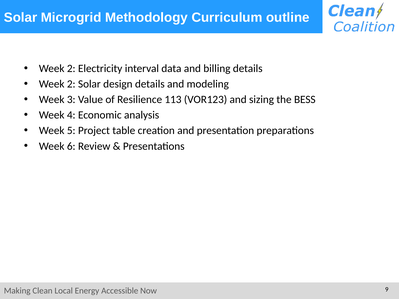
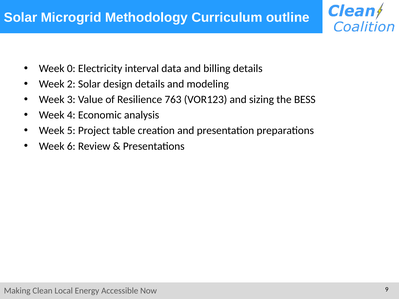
2 at (71, 69): 2 -> 0
113: 113 -> 763
